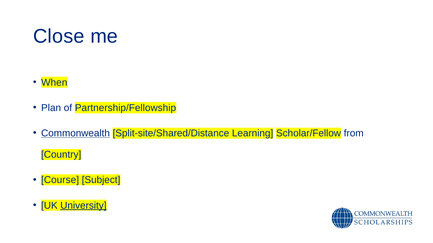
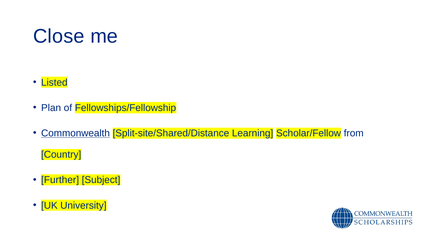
When: When -> Listed
Partnership/Fellowship: Partnership/Fellowship -> Fellowships/Fellowship
Course: Course -> Further
University underline: present -> none
